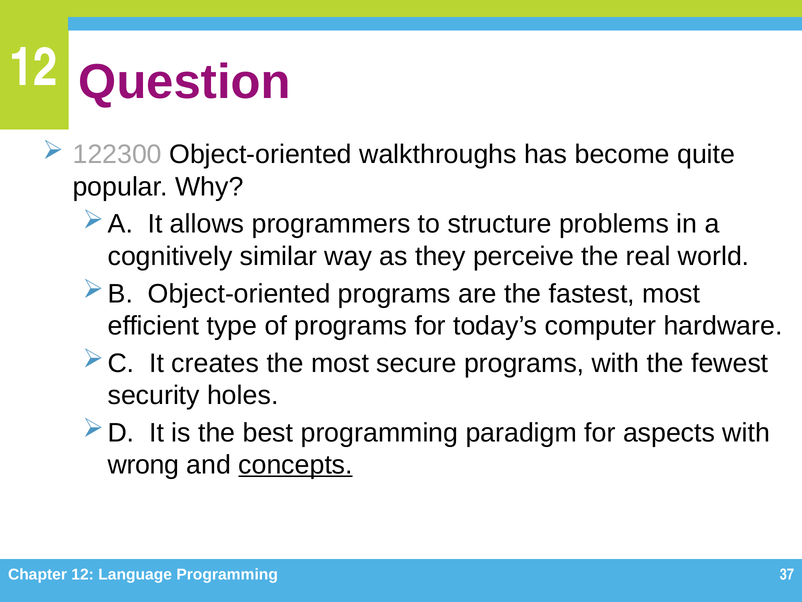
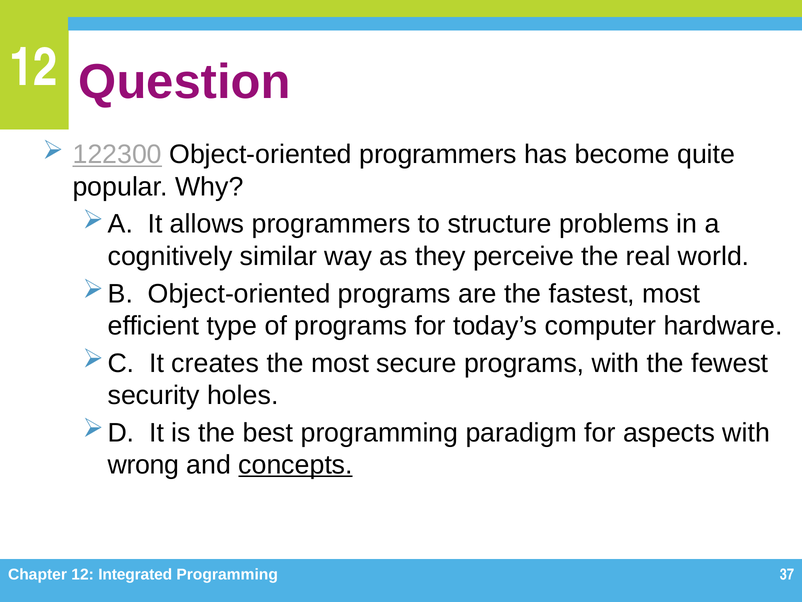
122300 underline: none -> present
Object-oriented walkthroughs: walkthroughs -> programmers
Language: Language -> Integrated
